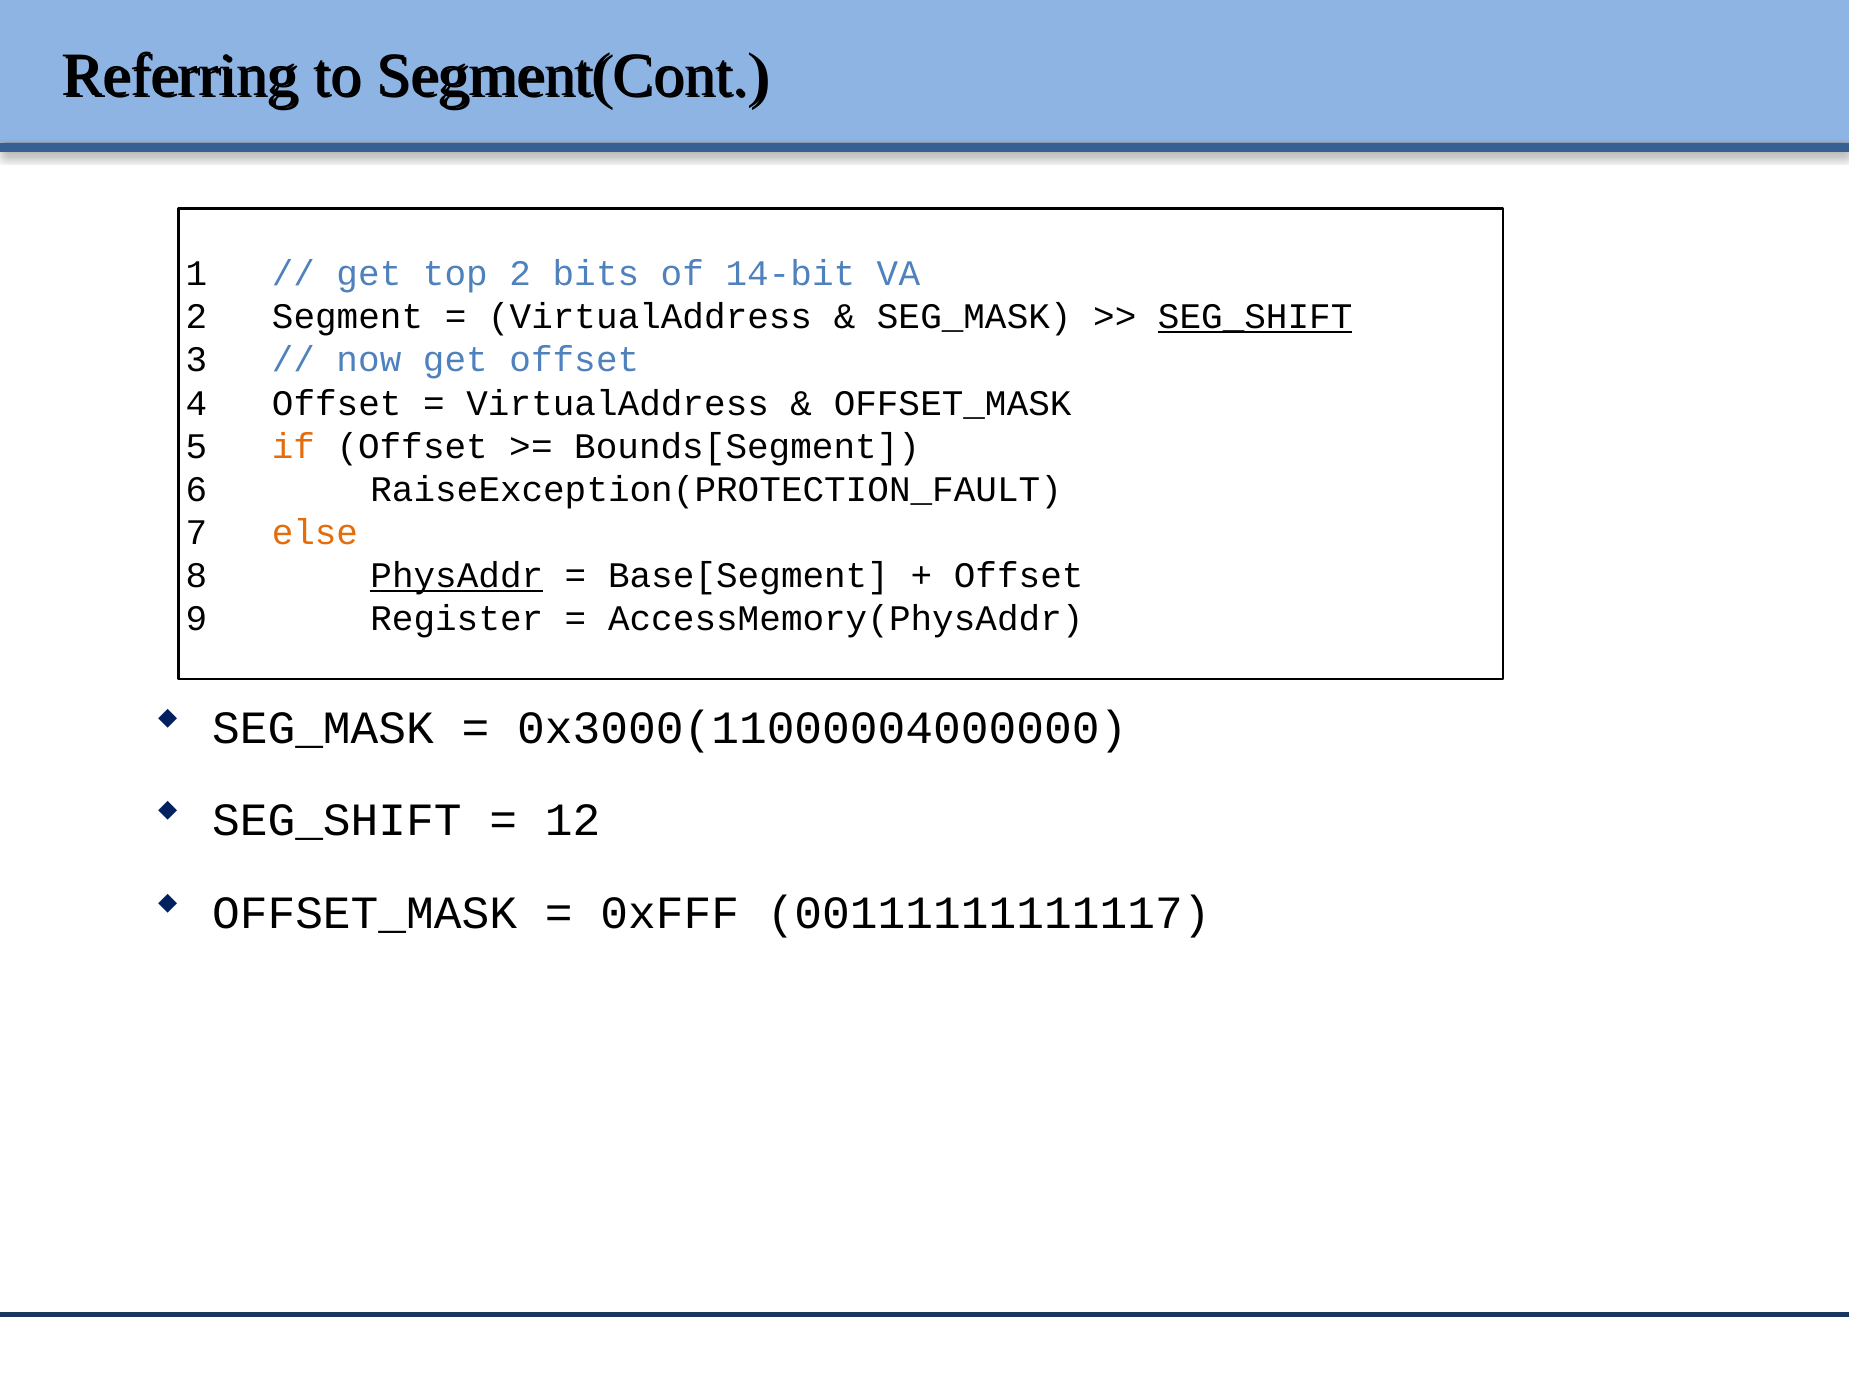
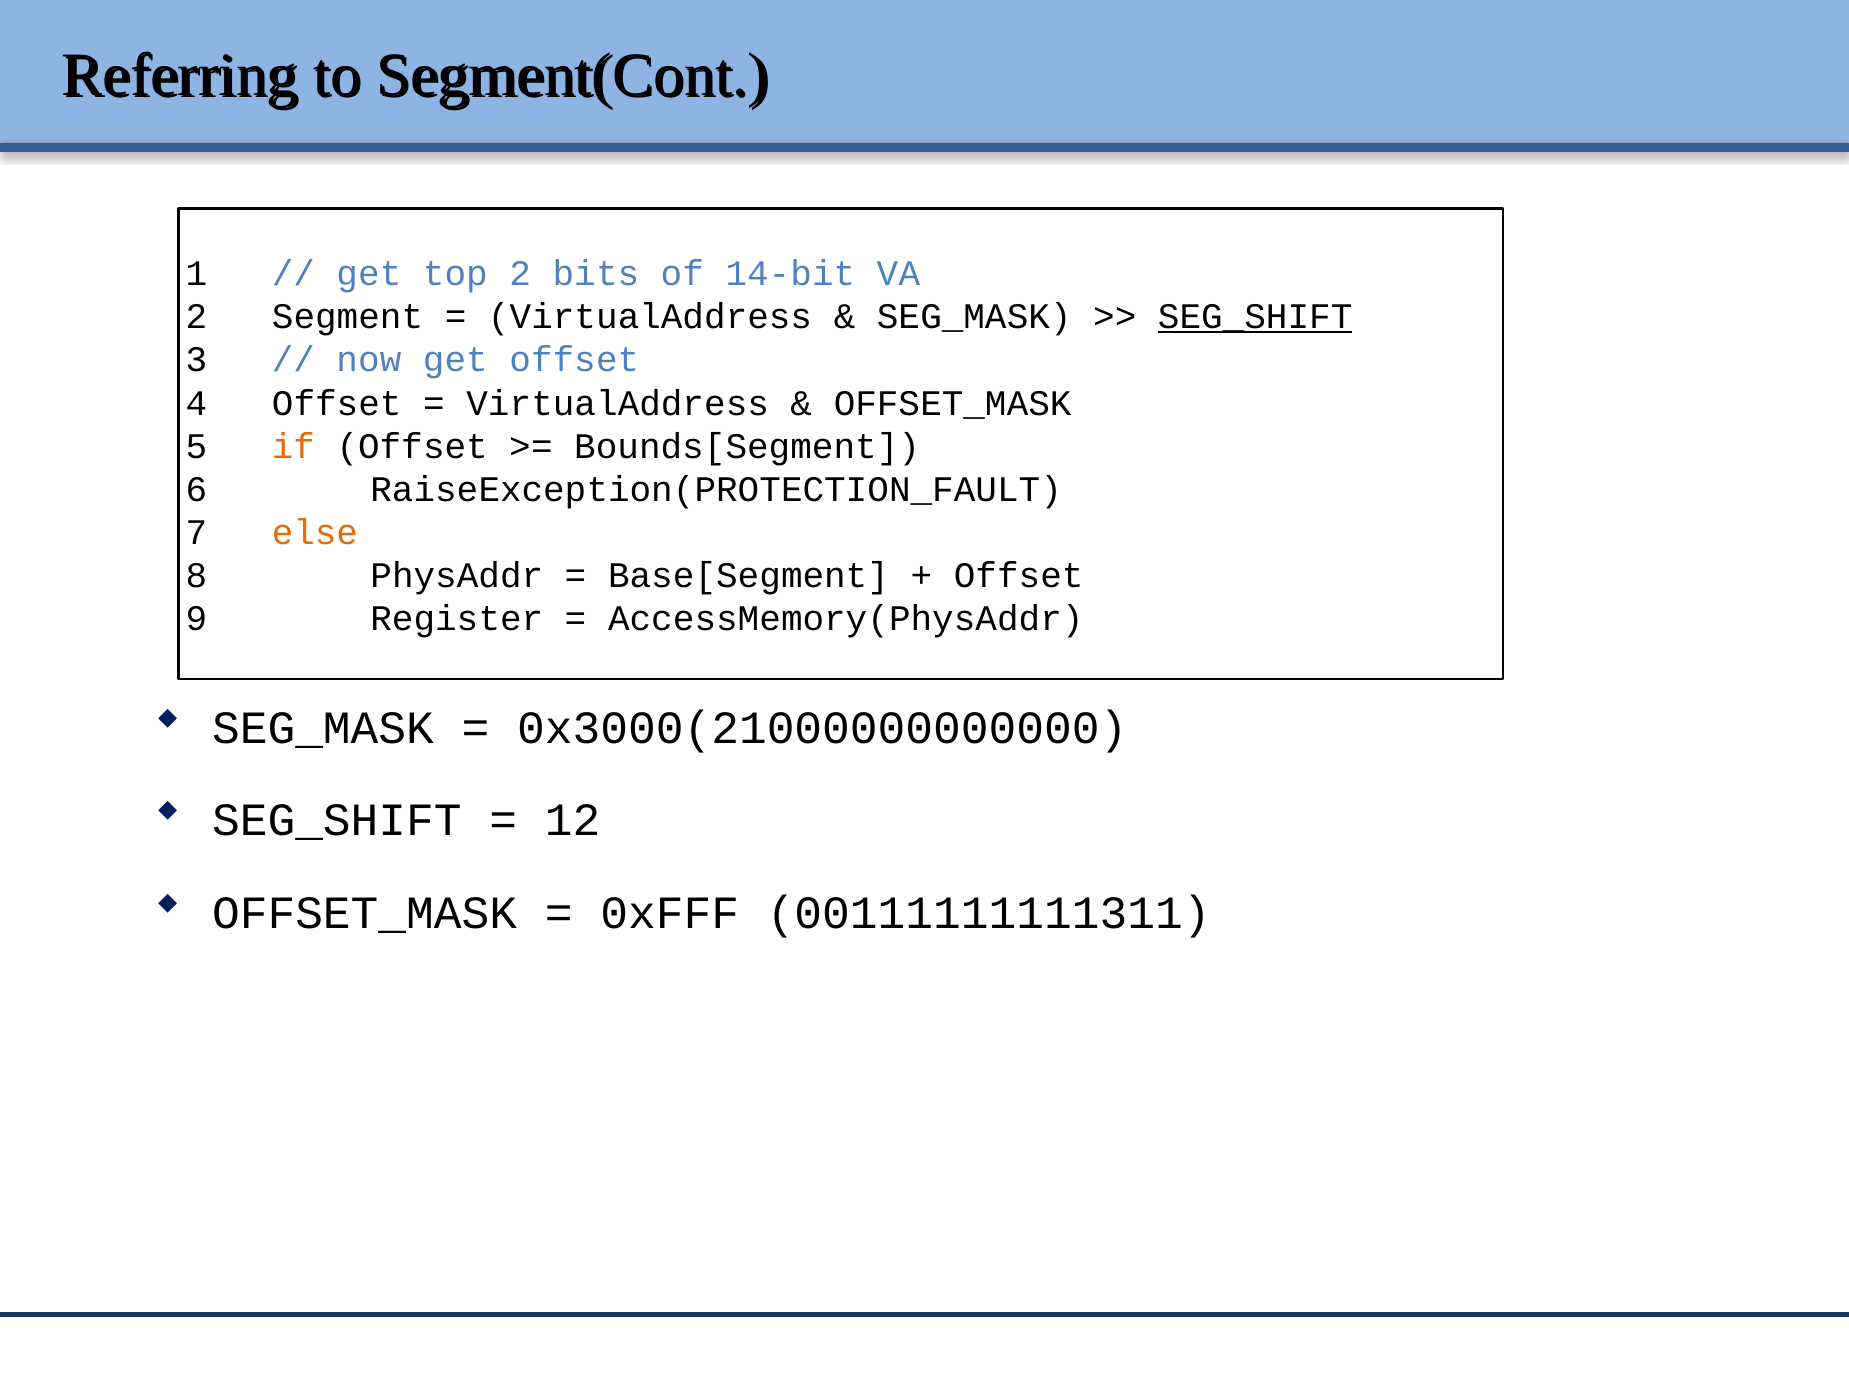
PhysAddr underline: present -> none
0x3000(11000004000000: 0x3000(11000004000000 -> 0x3000(21000000000000
00111111111117: 00111111111117 -> 00111111111311
